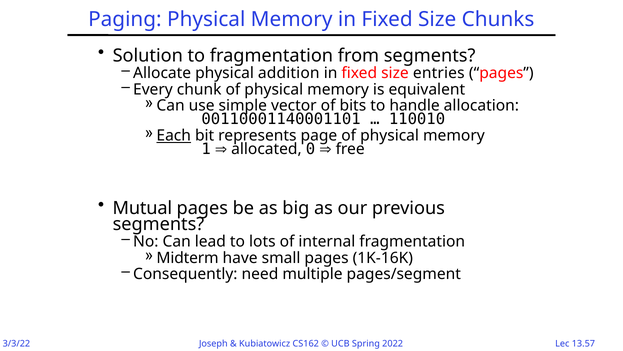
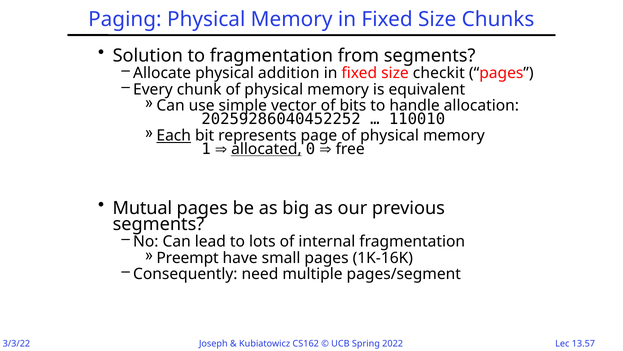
entries: entries -> checkit
00110001140001101: 00110001140001101 -> 20259286040452252
allocated underline: none -> present
Midterm: Midterm -> Preempt
